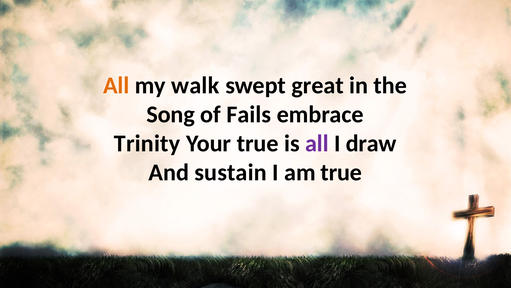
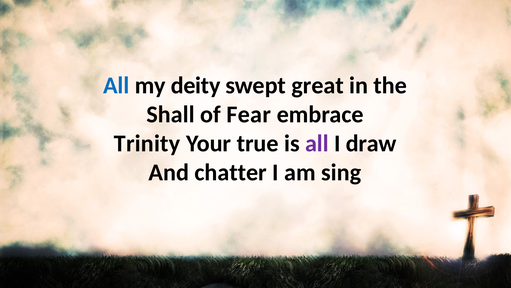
All at (116, 85) colour: orange -> blue
walk: walk -> deity
Song: Song -> Shall
Fails: Fails -> Fear
sustain: sustain -> chatter
am true: true -> sing
